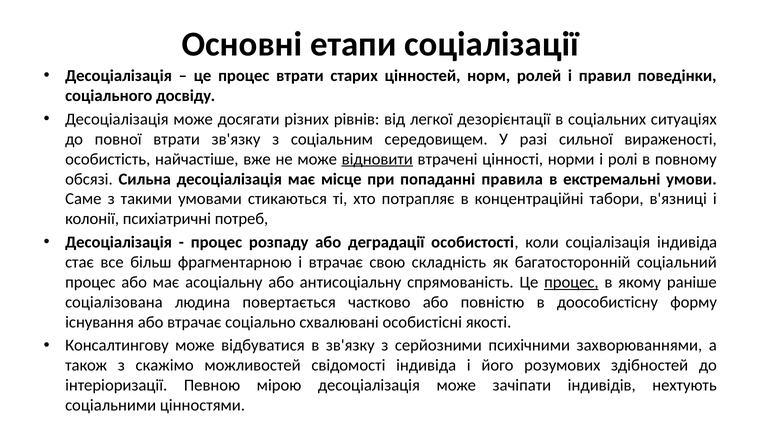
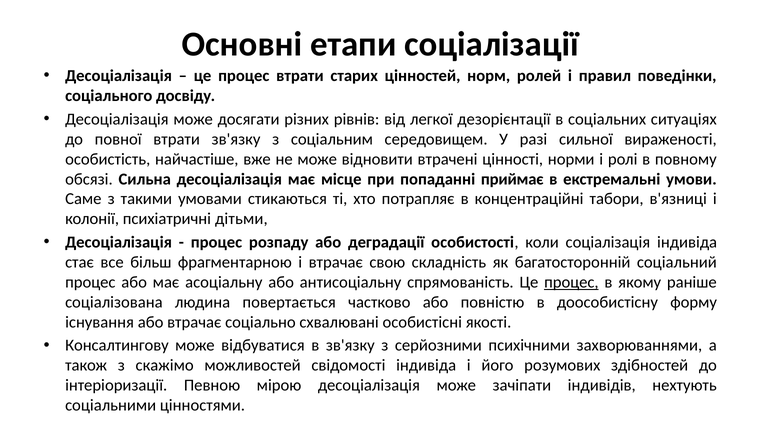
відновити underline: present -> none
правила: правила -> приймає
потреб: потреб -> дітьми
